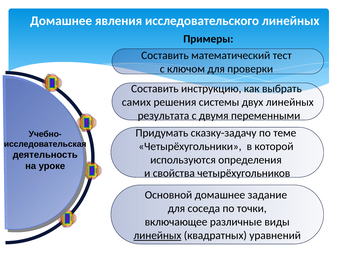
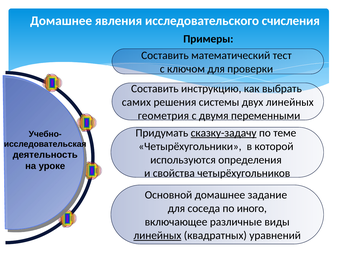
исследовательского линейных: линейных -> счисления
результата: результата -> геометрия
сказку-задачу underline: none -> present
точки: точки -> иного
